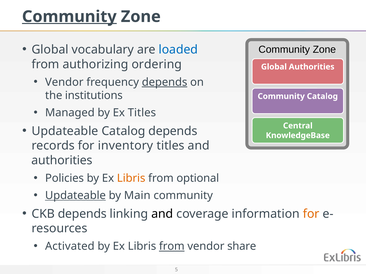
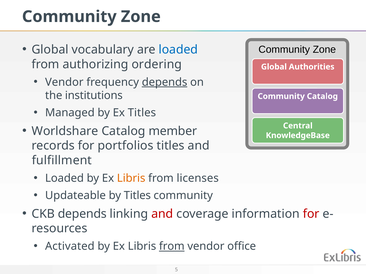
Community at (69, 17) underline: present -> none
Updateable at (65, 131): Updateable -> Worldshare
Catalog depends: depends -> member
inventory: inventory -> portfolios
authorities at (62, 161): authorities -> fulfillment
Policies at (65, 179): Policies -> Loaded
optional: optional -> licenses
Updateable at (75, 196) underline: present -> none
by Main: Main -> Titles
and at (162, 214) colour: black -> red
for at (311, 214) colour: orange -> red
share: share -> office
